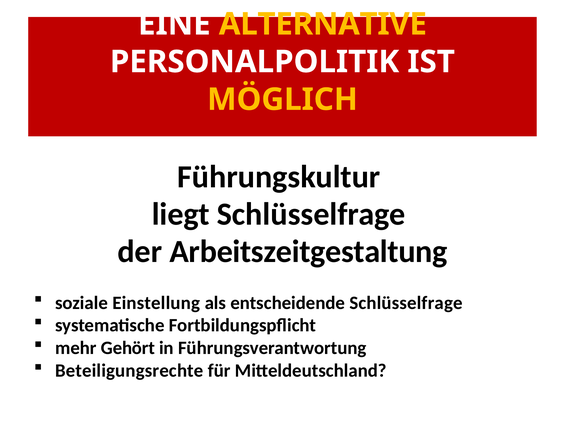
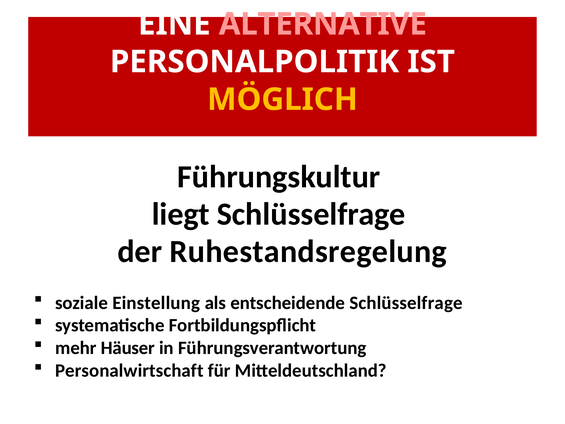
ALTERNATIVE colour: yellow -> pink
Arbeitszeitgestaltung: Arbeitszeitgestaltung -> Ruhestandsregelung
Gehört: Gehört -> Häuser
Beteiligungsrechte: Beteiligungsrechte -> Personalwirtschaft
